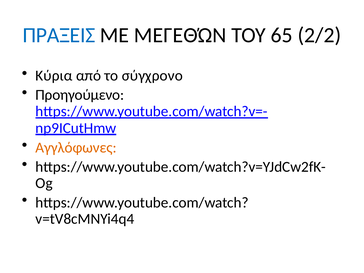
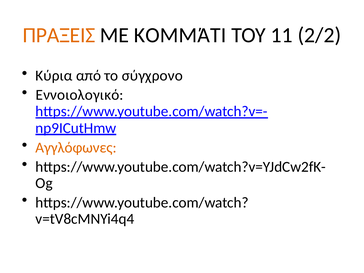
ΠΡΑΞΕΙΣ colour: blue -> orange
ΜΕΓΕΘΏΝ: ΜΕΓΕΘΏΝ -> ΚΟΜΜΆΤΙ
65: 65 -> 11
Προηγούμενο: Προηγούμενο -> Εννοιολογικό
